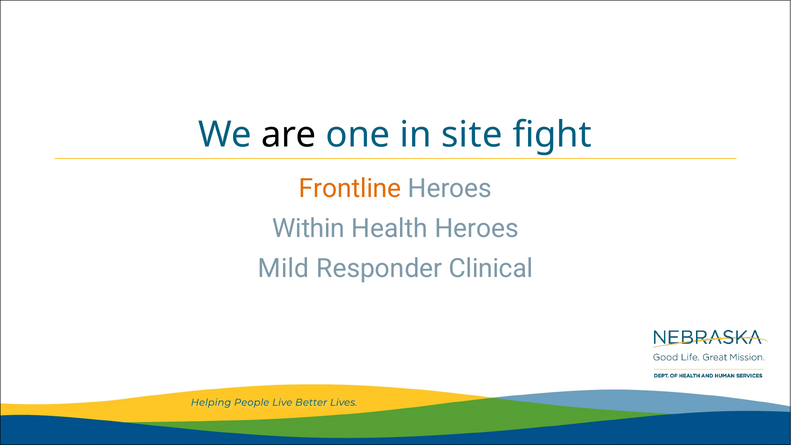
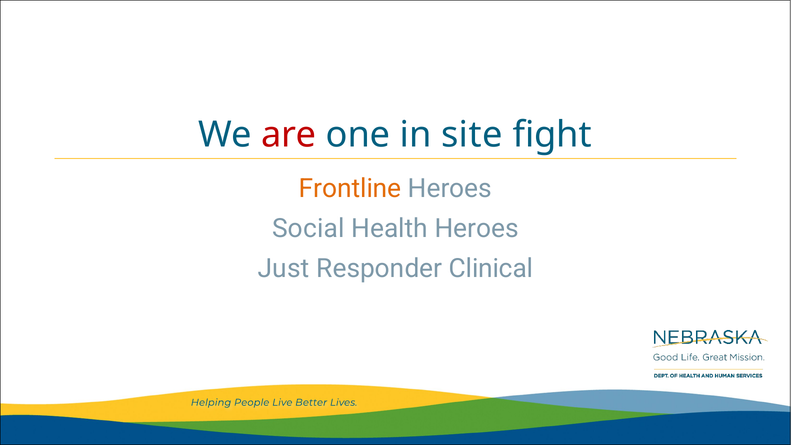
are colour: black -> red
Within: Within -> Social
Mild: Mild -> Just
